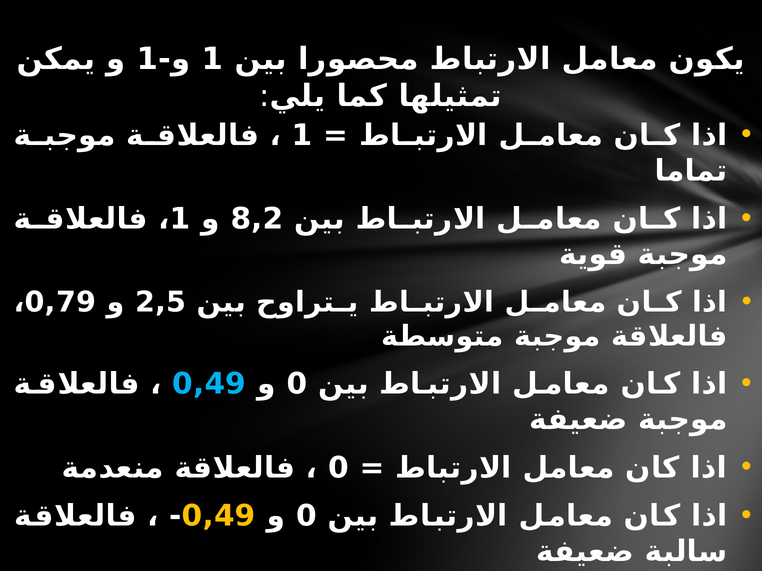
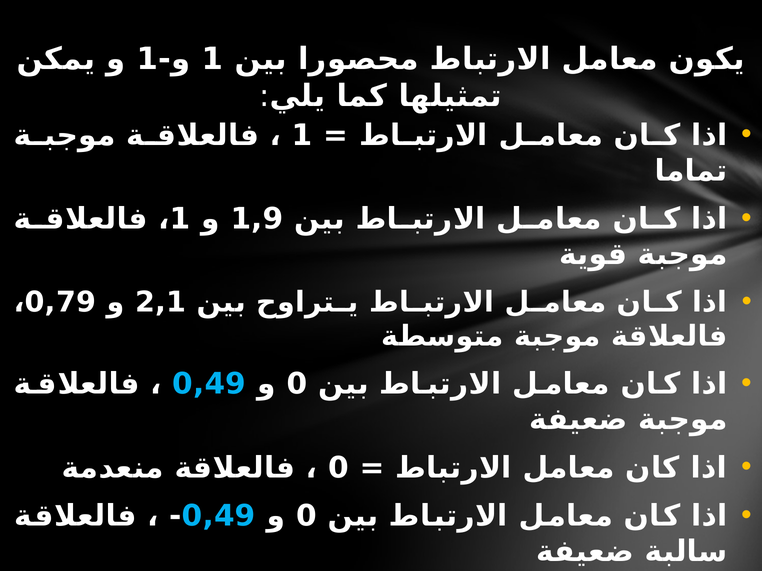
8,2: 8,2 -> 1,9
2,5: 2,5 -> 2,1
0,49 at (219, 517) colour: yellow -> light blue
